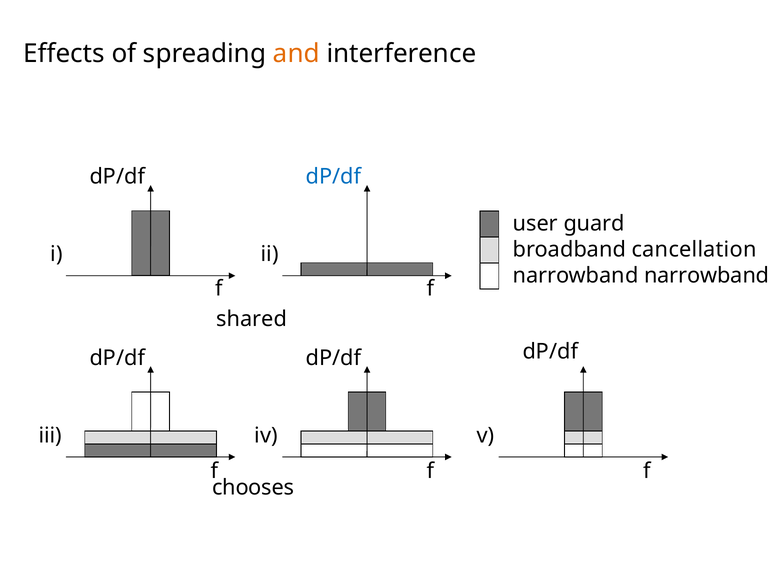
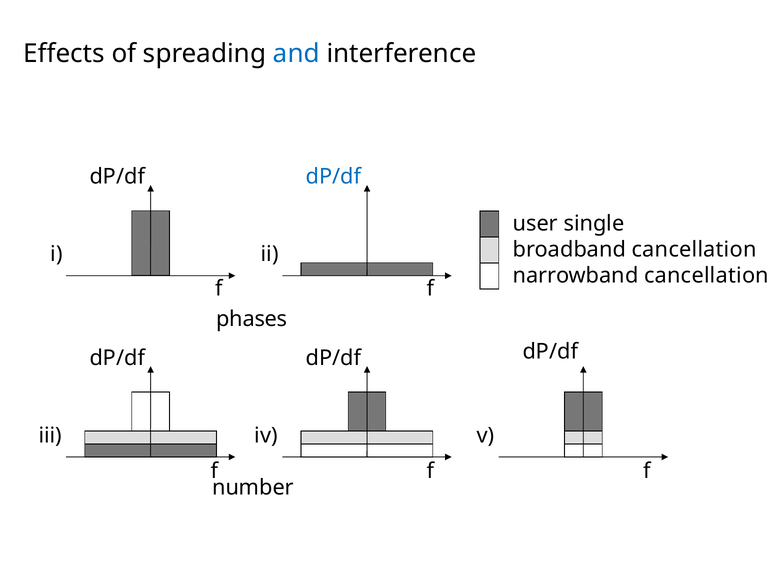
and colour: orange -> blue
guard: guard -> single
narrowband narrowband: narrowband -> cancellation
shared: shared -> phases
chooses: chooses -> number
